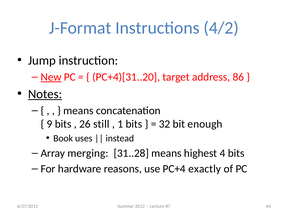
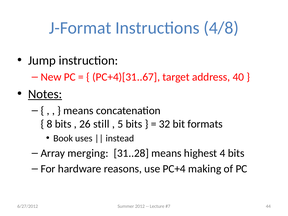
4/2: 4/2 -> 4/8
New underline: present -> none
PC+4)[31..20: PC+4)[31..20 -> PC+4)[31..67
86: 86 -> 40
9: 9 -> 8
1: 1 -> 5
enough: enough -> formats
exactly: exactly -> making
